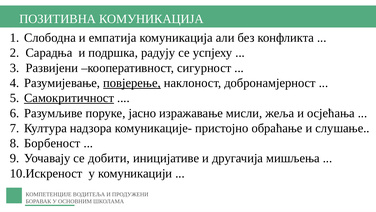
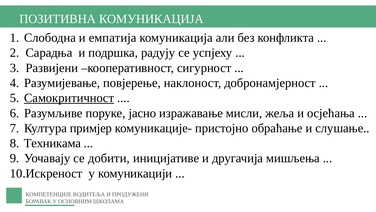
повјерење underline: present -> none
надзора: надзора -> примјер
Борбеност: Борбеност -> Техникама
